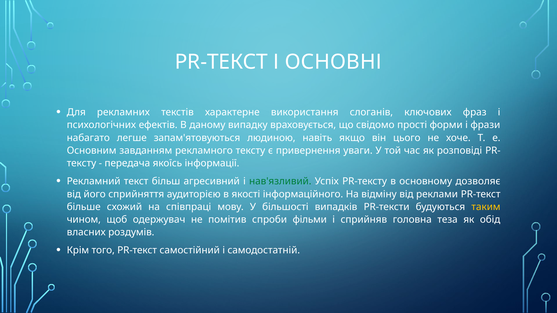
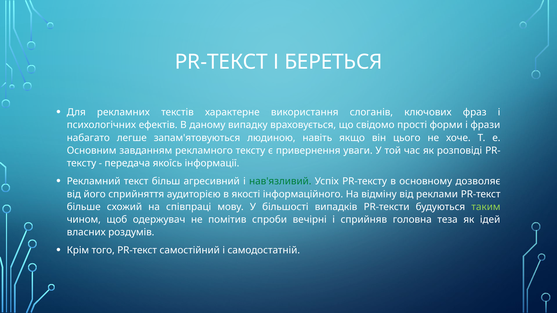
ОСНОВНІ: ОСНОВНІ -> БЕРЕТЬСЯ
таким colour: yellow -> light green
фільми: фільми -> вечірні
обід: обід -> ідей
